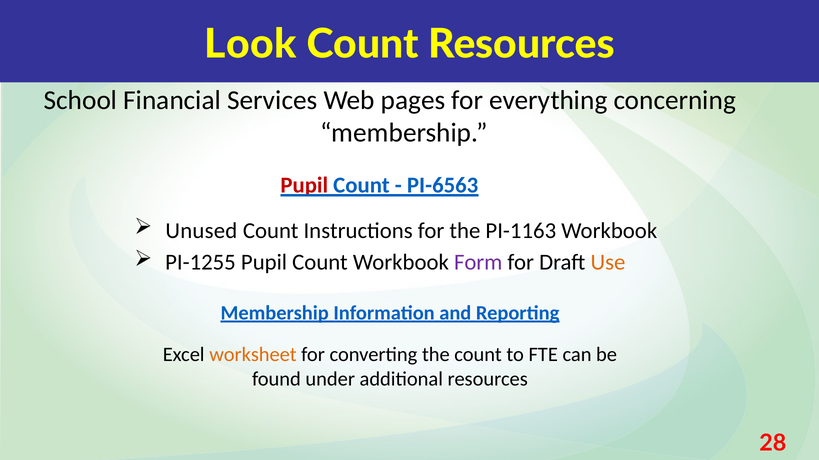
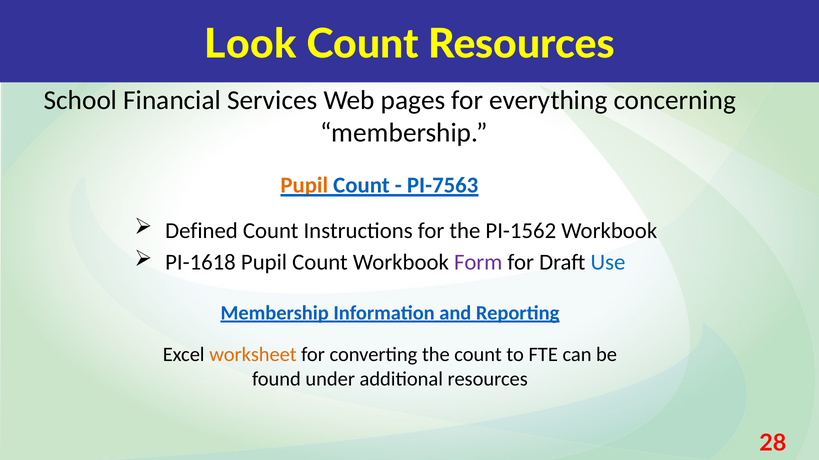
Pupil at (304, 186) colour: red -> orange
PI-6563: PI-6563 -> PI-7563
Unused: Unused -> Defined
PI-1163: PI-1163 -> PI-1562
PI-1255: PI-1255 -> PI-1618
Use colour: orange -> blue
